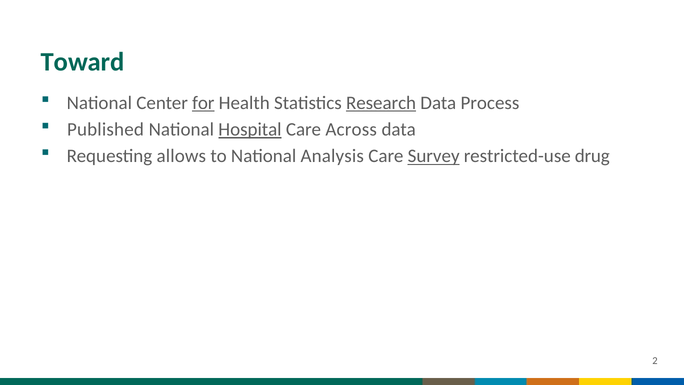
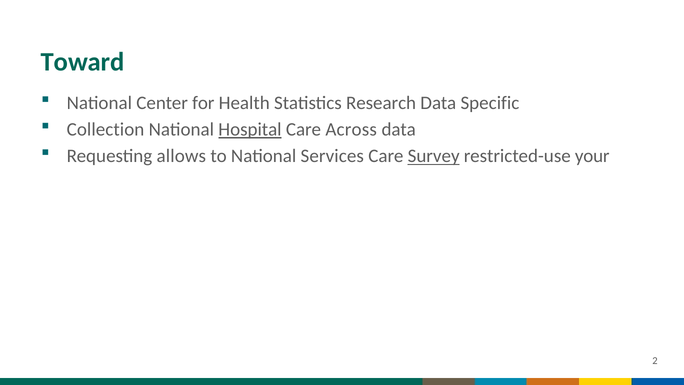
for underline: present -> none
Research underline: present -> none
Process: Process -> Specific
Published: Published -> Collection
Analysis: Analysis -> Services
drug: drug -> your
